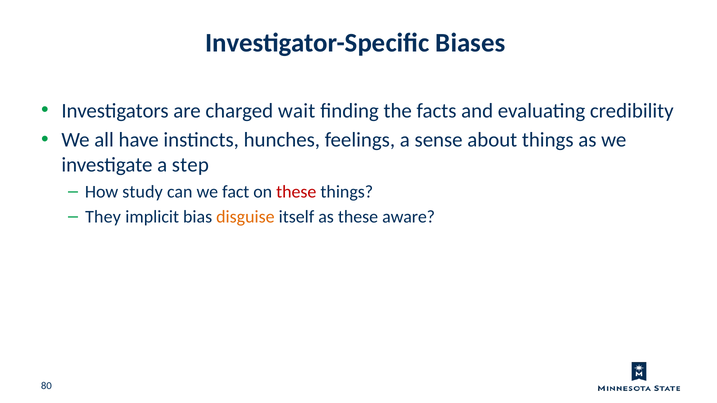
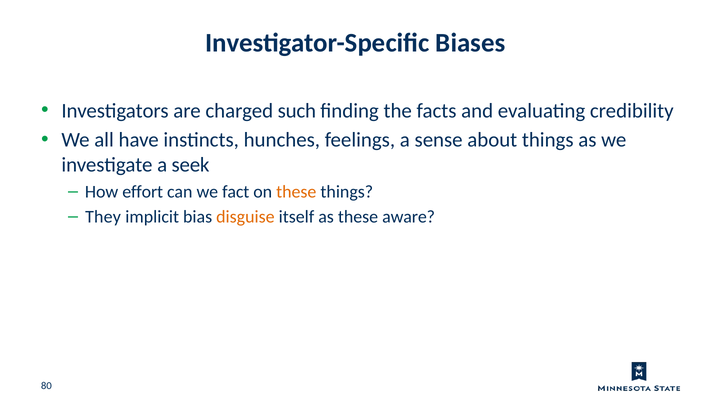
wait: wait -> such
step: step -> seek
study: study -> effort
these at (296, 192) colour: red -> orange
